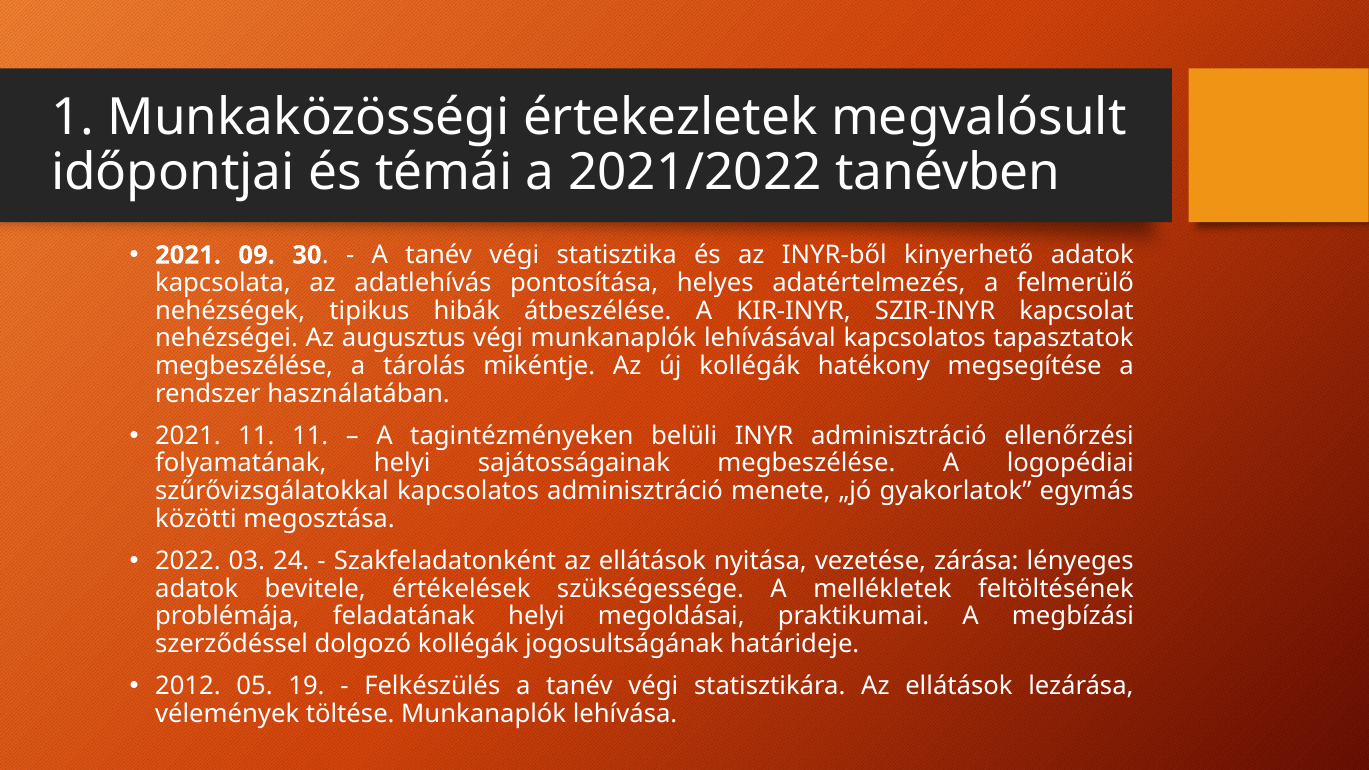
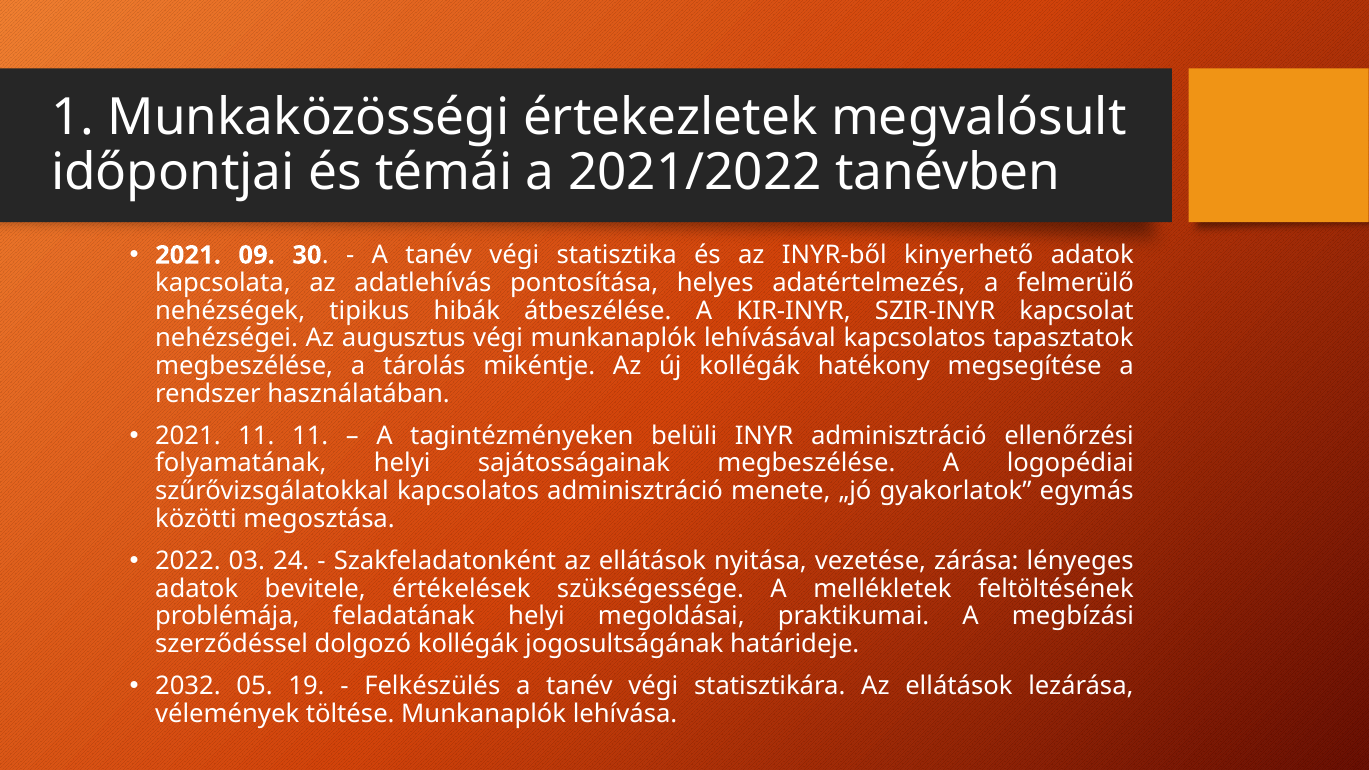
2012: 2012 -> 2032
